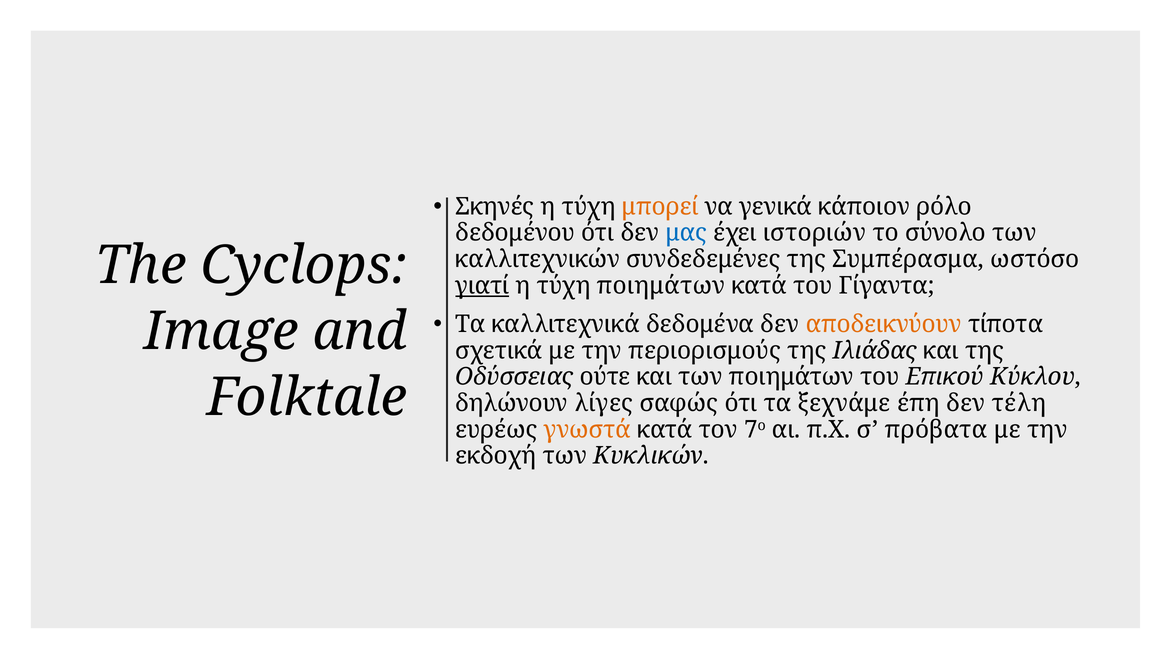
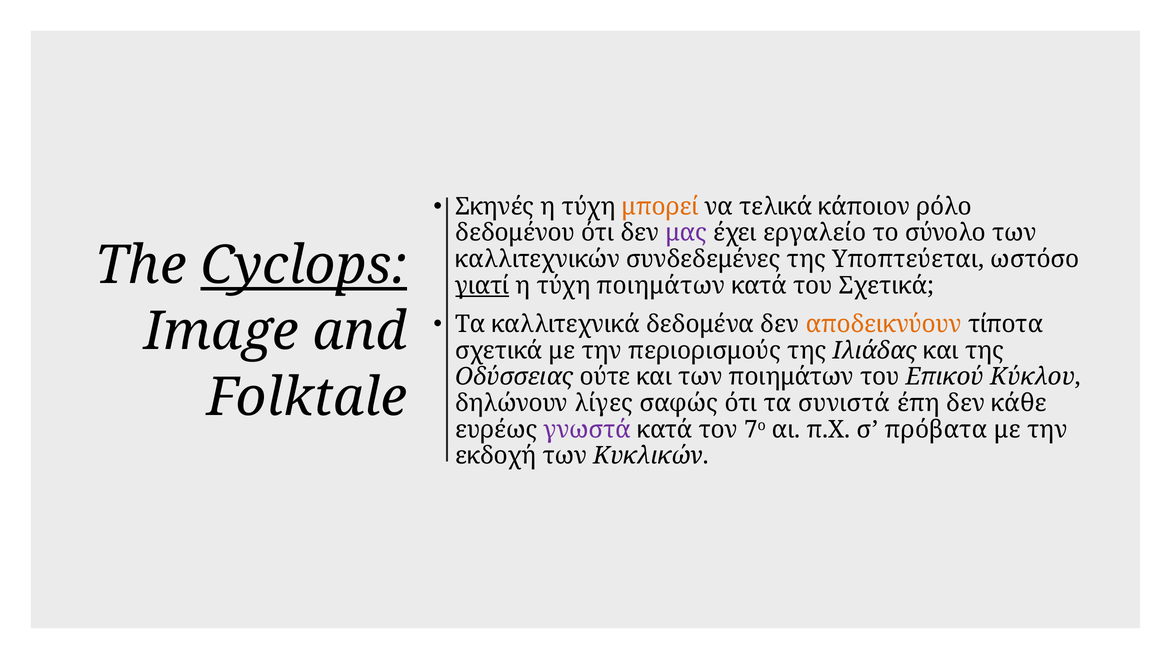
γενικά: γενικά -> τελικά
μας colour: blue -> purple
ιστοριών: ιστοριών -> εργαλείο
Cyclops underline: none -> present
Συμπέρασμα: Συμπέρασμα -> Υποπτεύεται
του Γίγαντα: Γίγαντα -> Σχετικά
ξεχνάμε: ξεχνάμε -> συνιστά
τέλη: τέλη -> κάθε
γνωστά colour: orange -> purple
